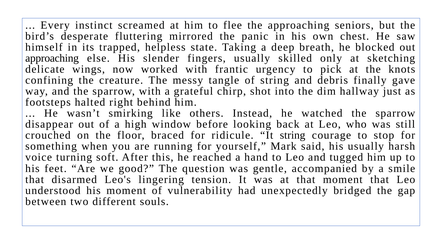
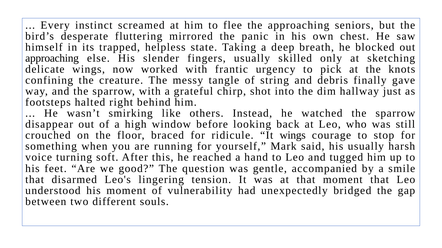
It string: string -> wings
